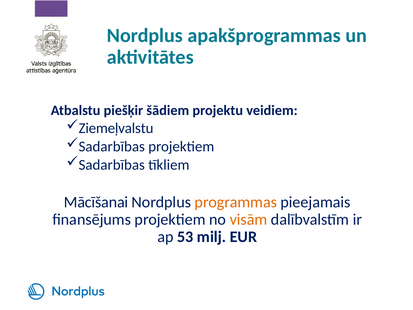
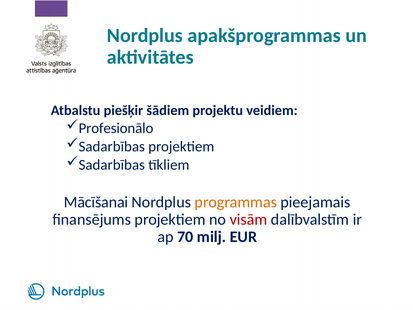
Ziemeļvalstu: Ziemeļvalstu -> Profesionālo
visām colour: orange -> red
53: 53 -> 70
